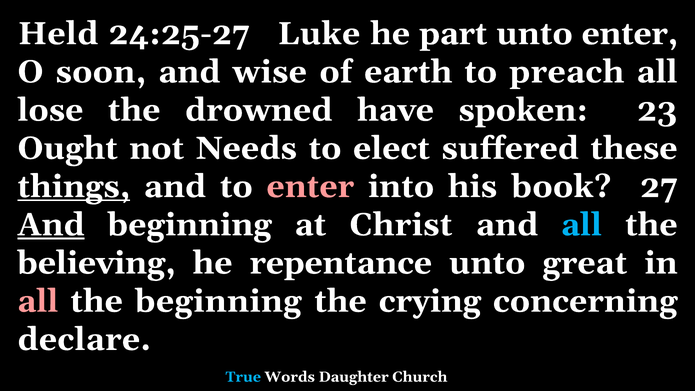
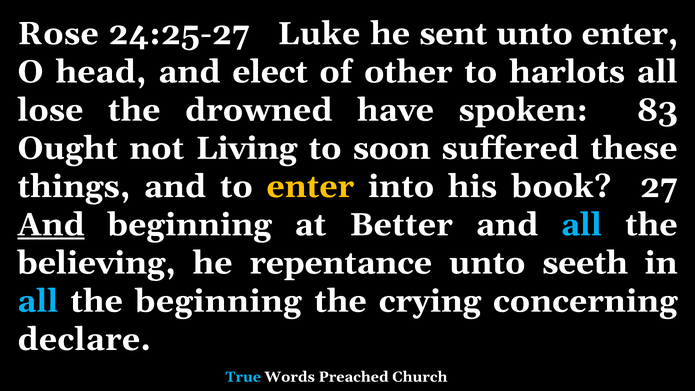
Held: Held -> Rose
part: part -> sent
soon: soon -> head
wise: wise -> elect
earth: earth -> other
preach: preach -> harlots
23: 23 -> 83
Needs: Needs -> Living
elect: elect -> soon
things underline: present -> none
enter at (310, 187) colour: pink -> yellow
Christ: Christ -> Better
great: great -> seeth
all at (38, 301) colour: pink -> light blue
Daughter: Daughter -> Preached
